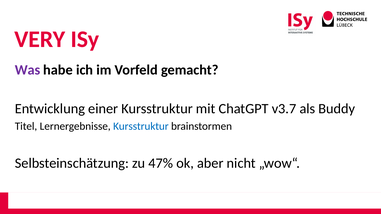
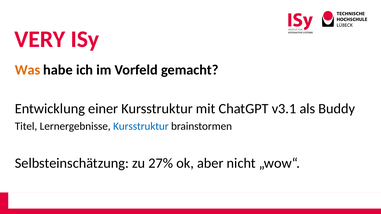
Was colour: purple -> orange
v3.7: v3.7 -> v3.1
47%: 47% -> 27%
